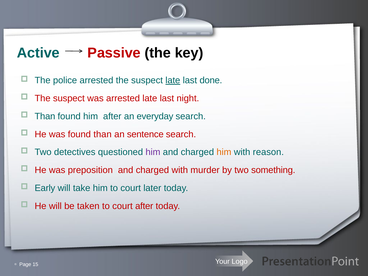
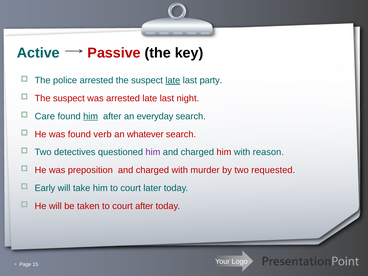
done: done -> party
Than at (45, 116): Than -> Care
him at (91, 116) underline: none -> present
found than: than -> verb
sentence: sentence -> whatever
him at (224, 152) colour: orange -> red
something: something -> requested
